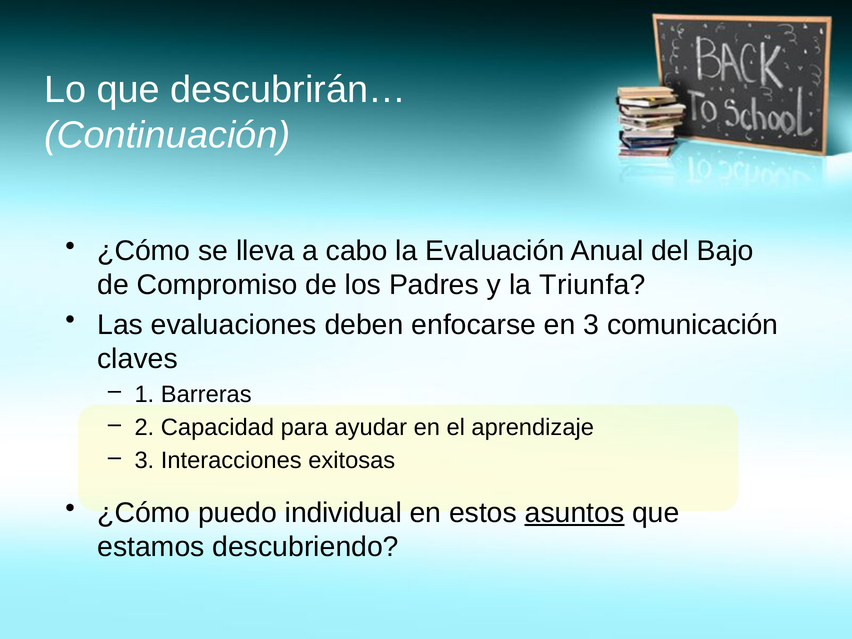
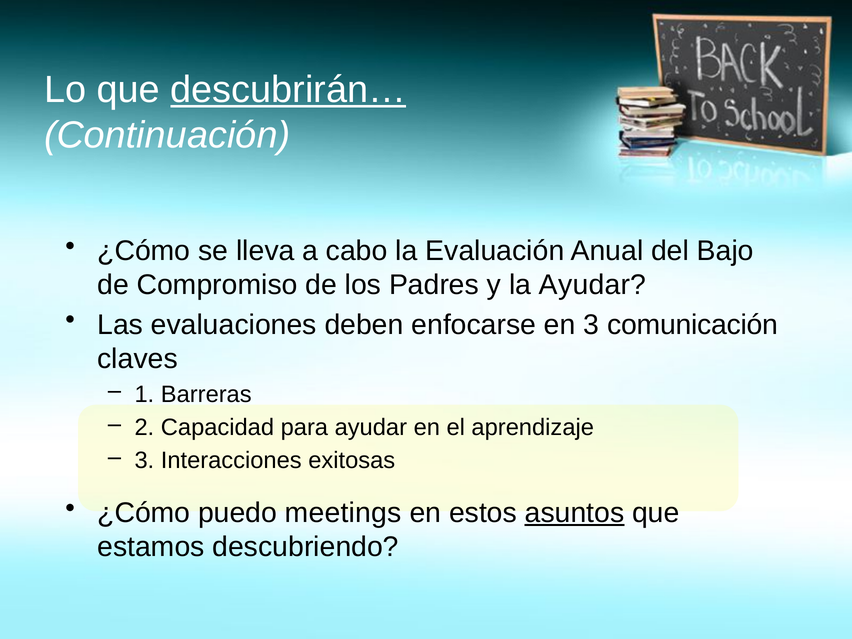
descubrirán… underline: none -> present
la Triunfa: Triunfa -> Ayudar
individual: individual -> meetings
